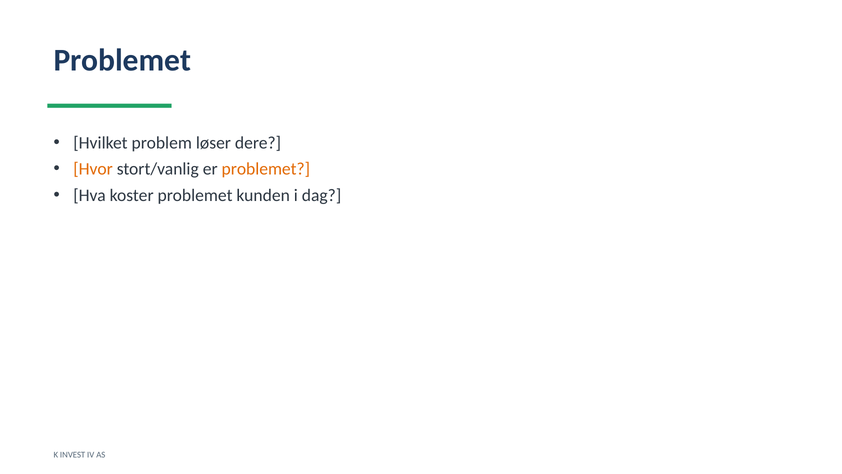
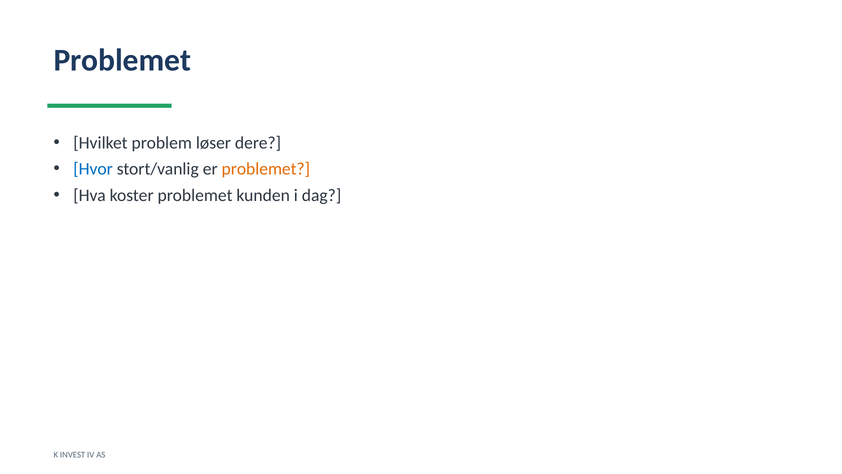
Hvor colour: orange -> blue
